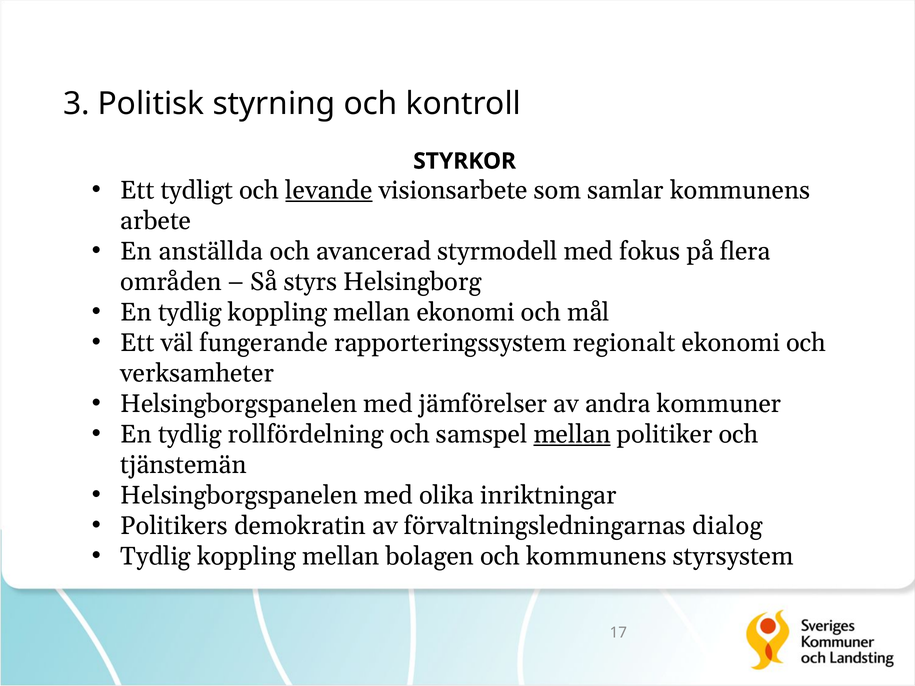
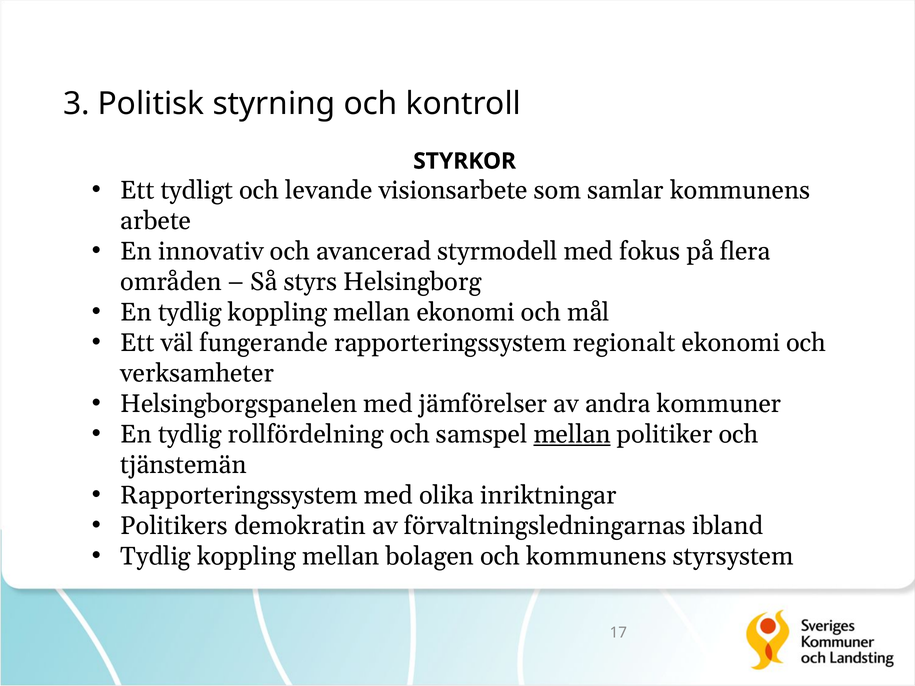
levande underline: present -> none
anställda: anställda -> innovativ
Helsingborgspanelen at (239, 495): Helsingborgspanelen -> Rapporteringssystem
dialog: dialog -> ibland
